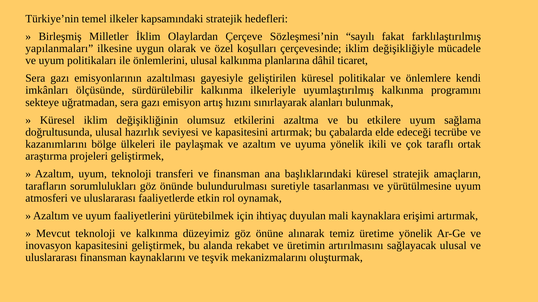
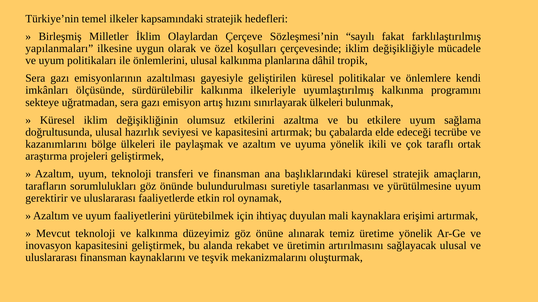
ticaret: ticaret -> tropik
sınırlayarak alanları: alanları -> ülkeleri
atmosferi: atmosferi -> gerektirir
